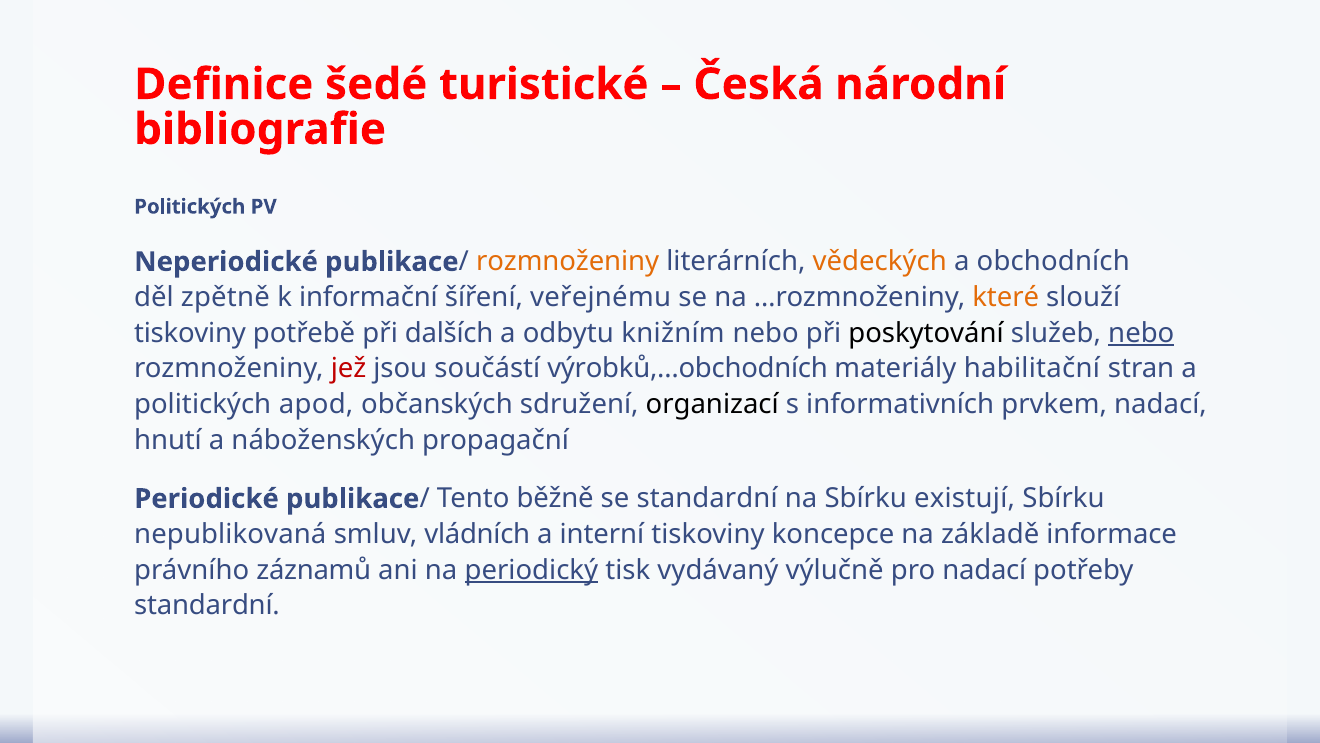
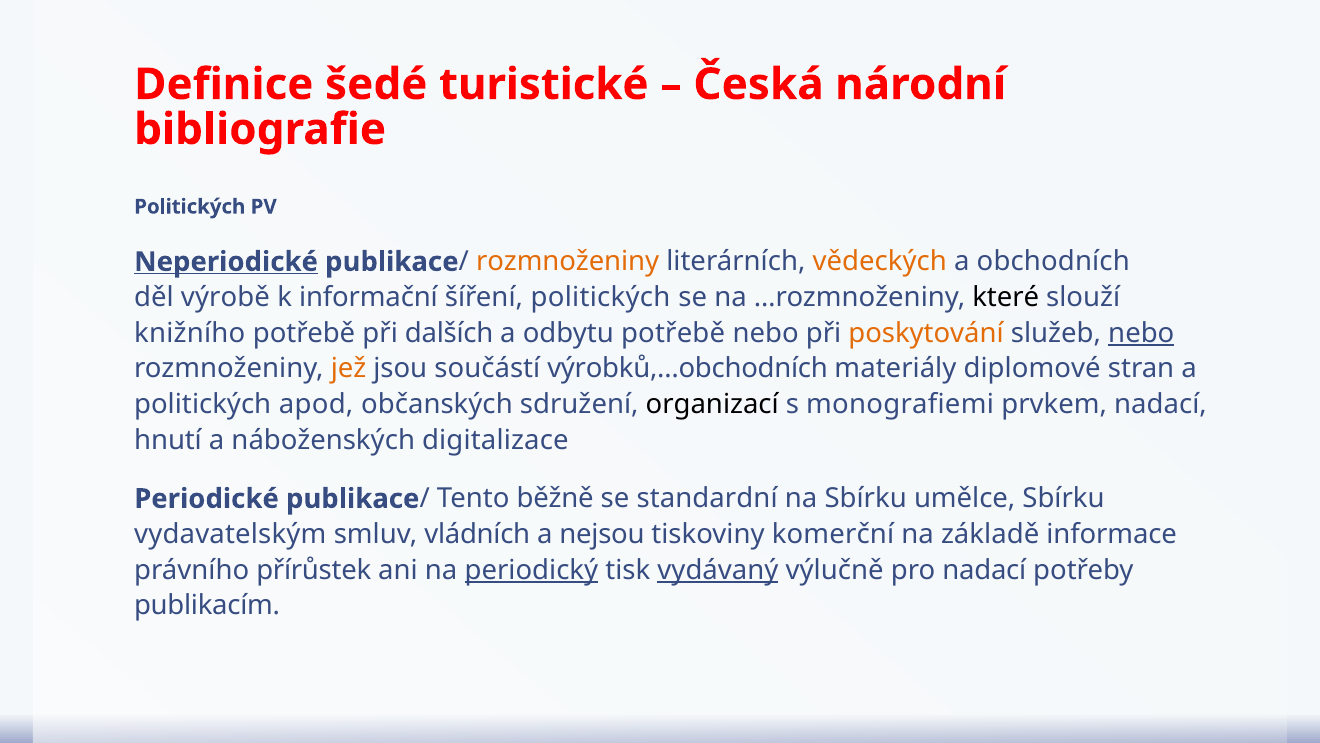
Neperiodické underline: none -> present
zpětně: zpětně -> výrobě
šíření veřejnému: veřejnému -> politických
které colour: orange -> black
tiskoviny at (190, 333): tiskoviny -> knižního
odbytu knižním: knižním -> potřebě
poskytování colour: black -> orange
jež colour: red -> orange
habilitační: habilitační -> diplomové
informativních: informativních -> monografiemi
propagační: propagační -> digitalizace
existují: existují -> umělce
nepublikovaná: nepublikovaná -> vydavatelským
interní: interní -> nejsou
koncepce: koncepce -> komerční
záznamů: záznamů -> přírůstek
vydávaný underline: none -> present
standardní at (207, 605): standardní -> publikacím
